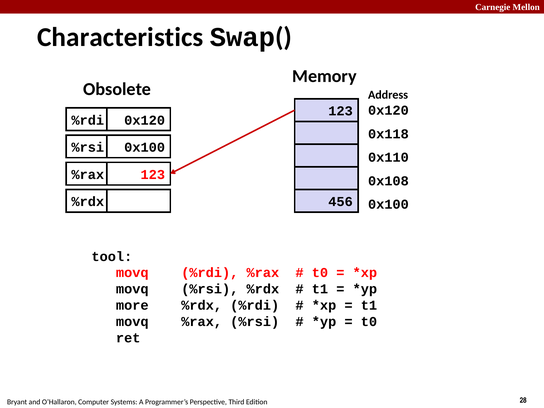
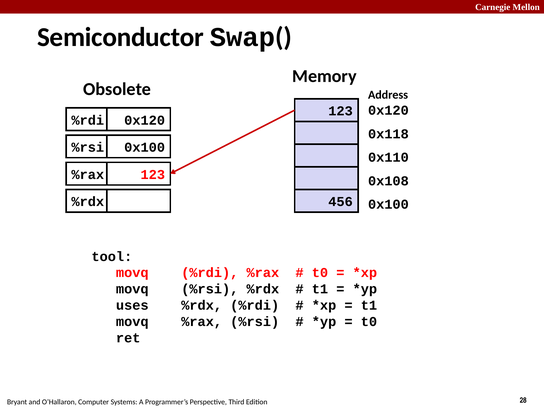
Characteristics: Characteristics -> Semiconductor
more: more -> uses
